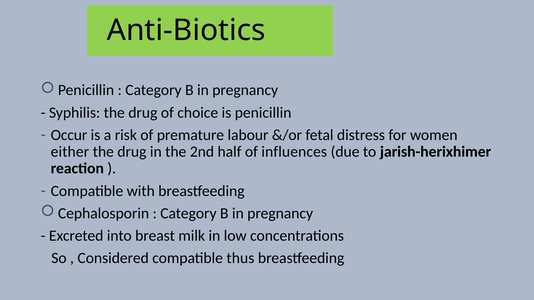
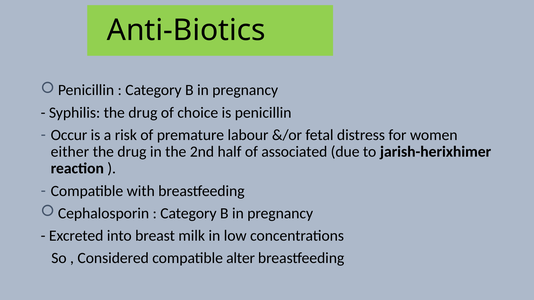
influences: influences -> associated
thus: thus -> alter
